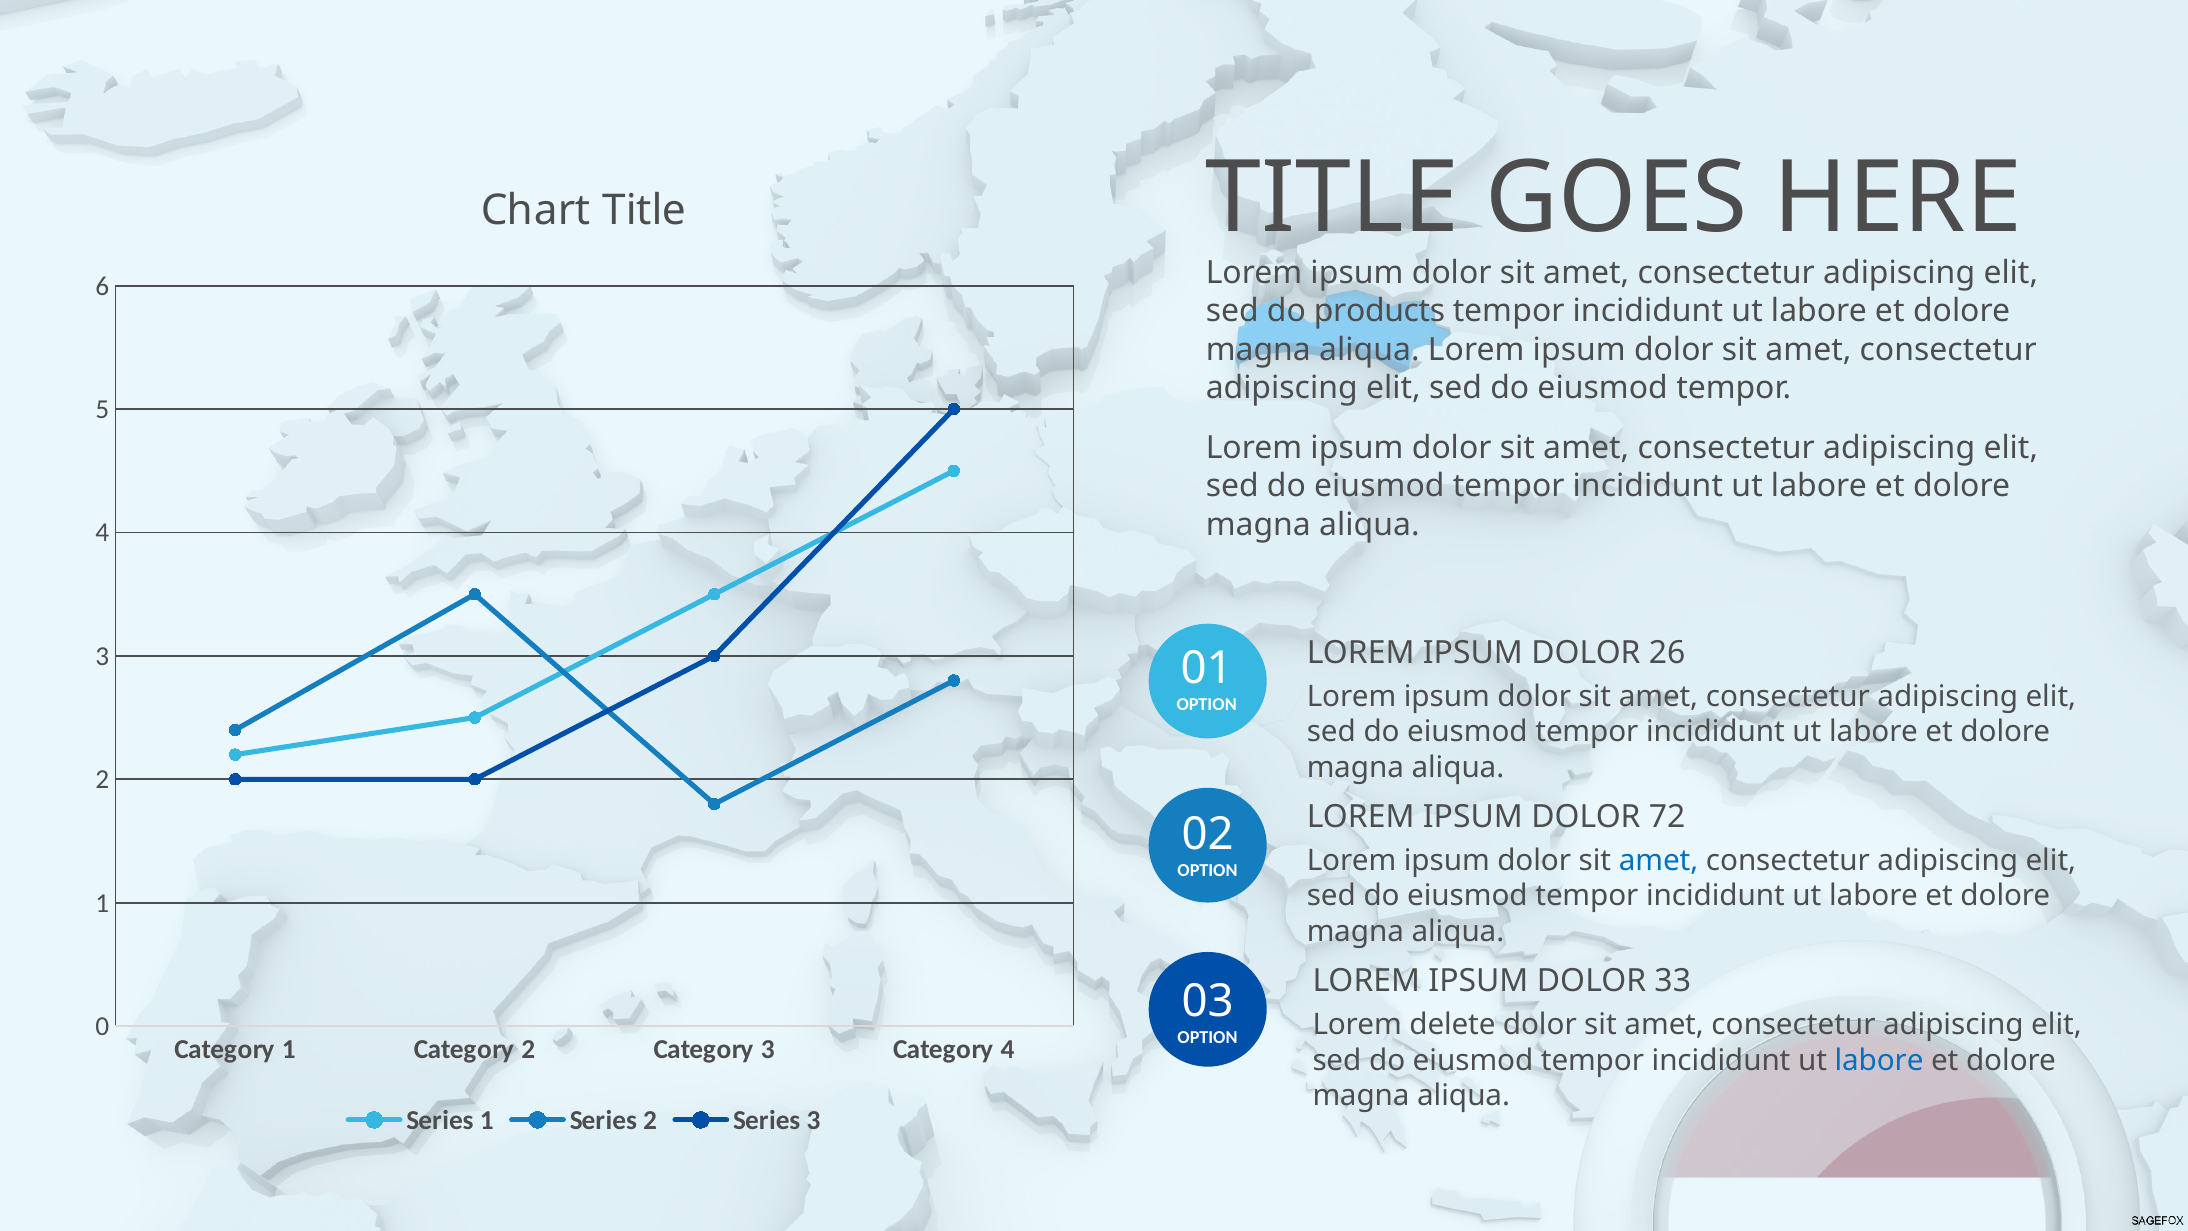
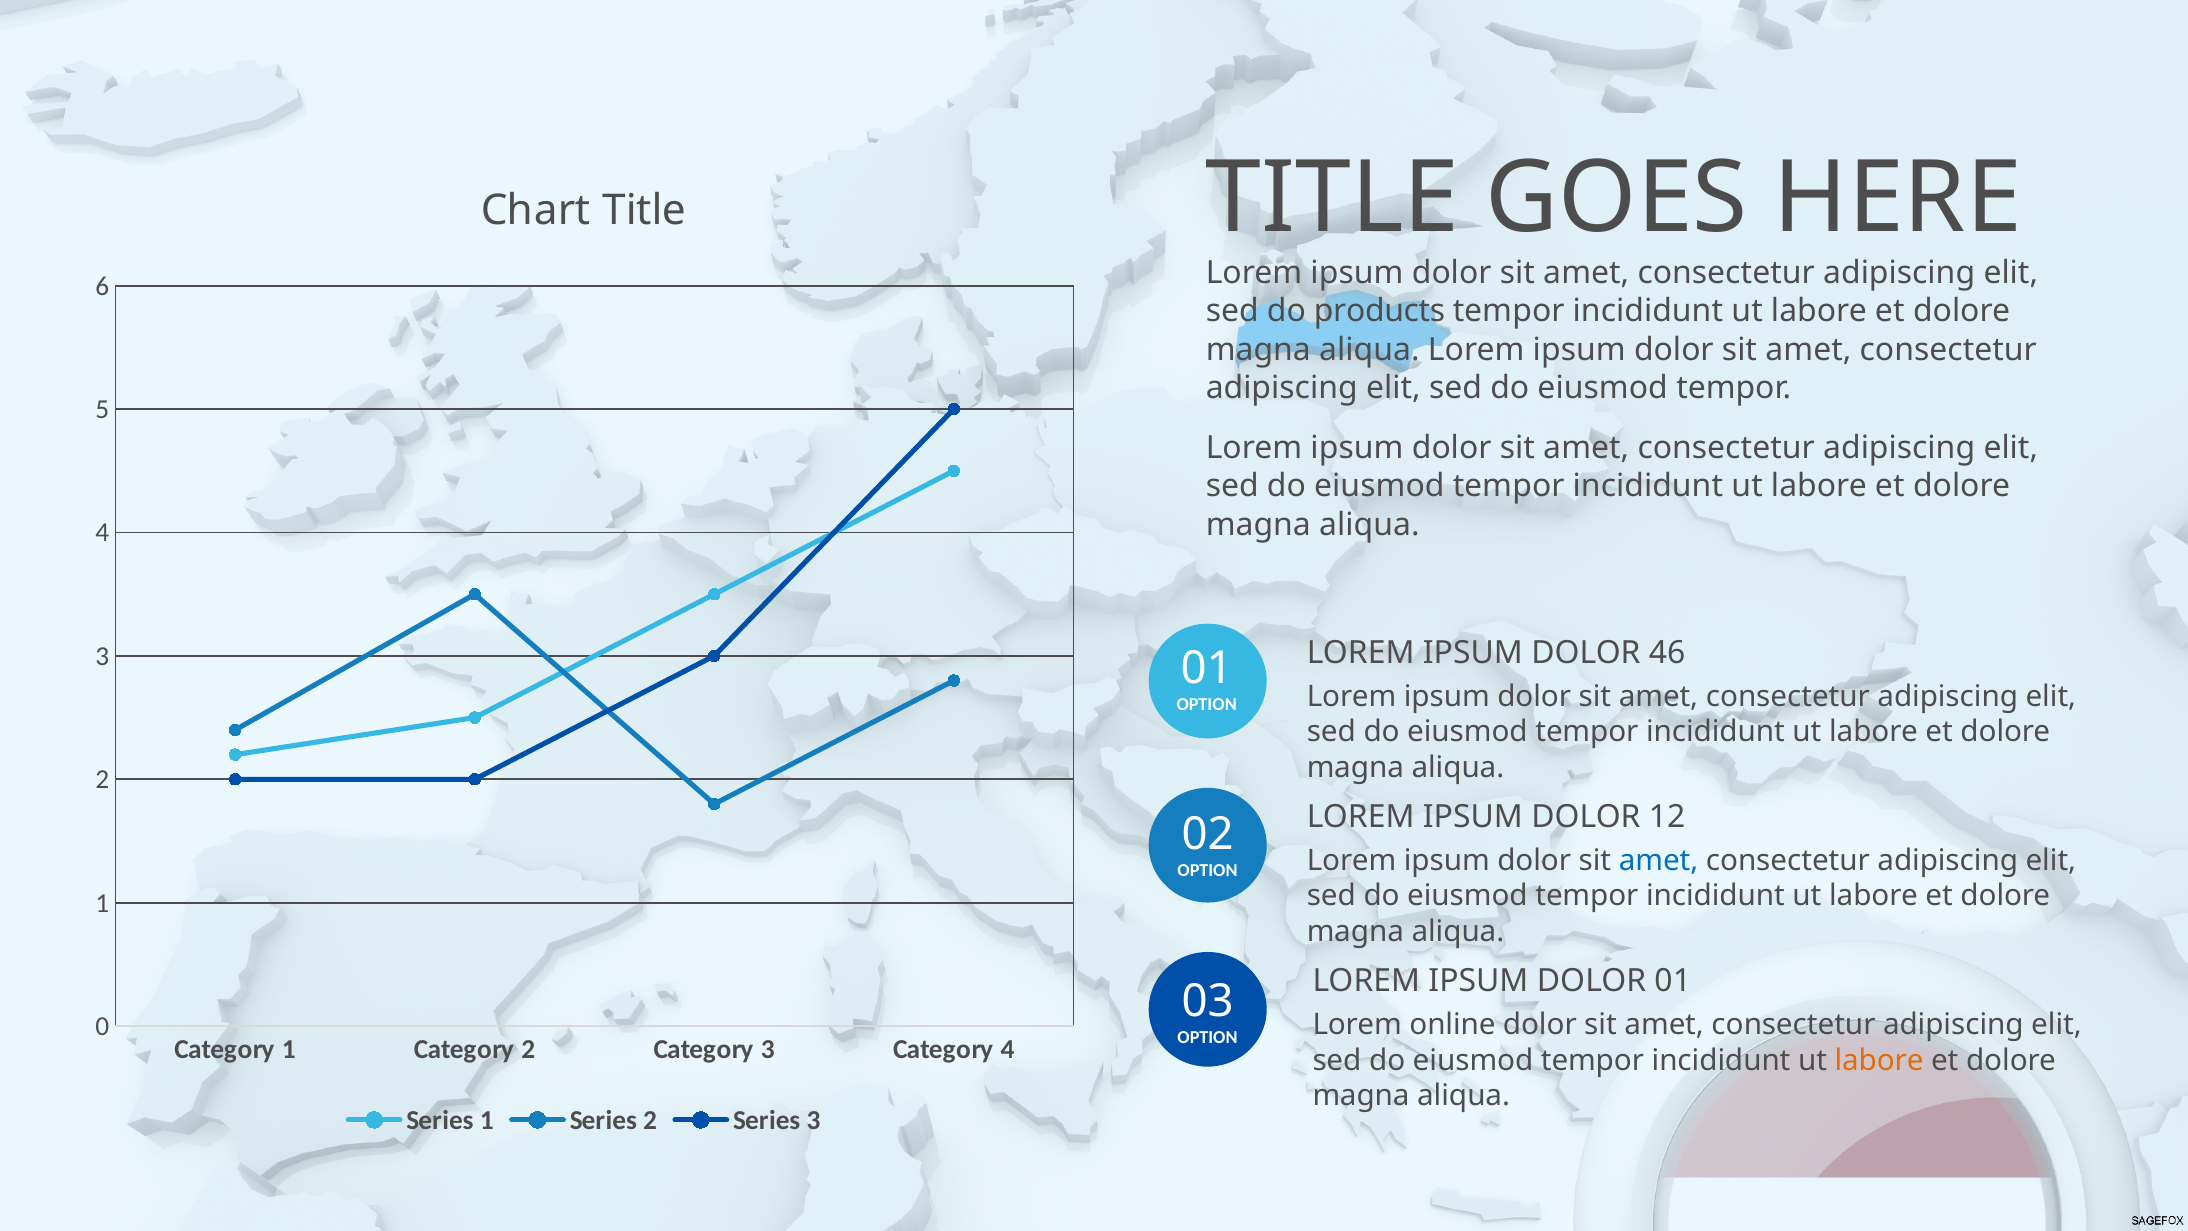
26: 26 -> 46
72: 72 -> 12
DOLOR 33: 33 -> 01
delete: delete -> online
labore at (1879, 1060) colour: blue -> orange
